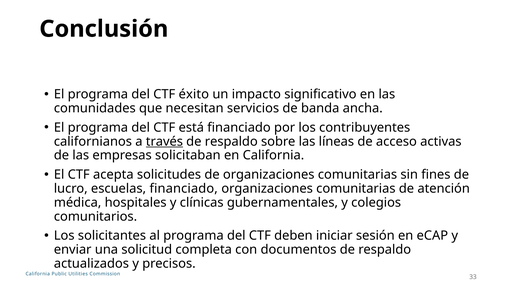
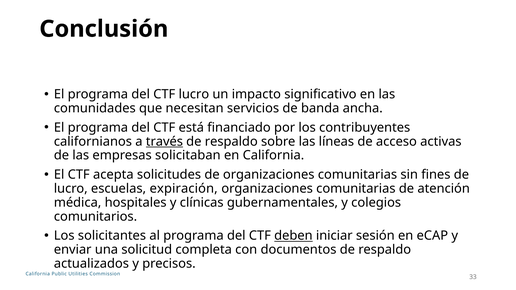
CTF éxito: éxito -> lucro
escuelas financiado: financiado -> expiración
deben underline: none -> present
